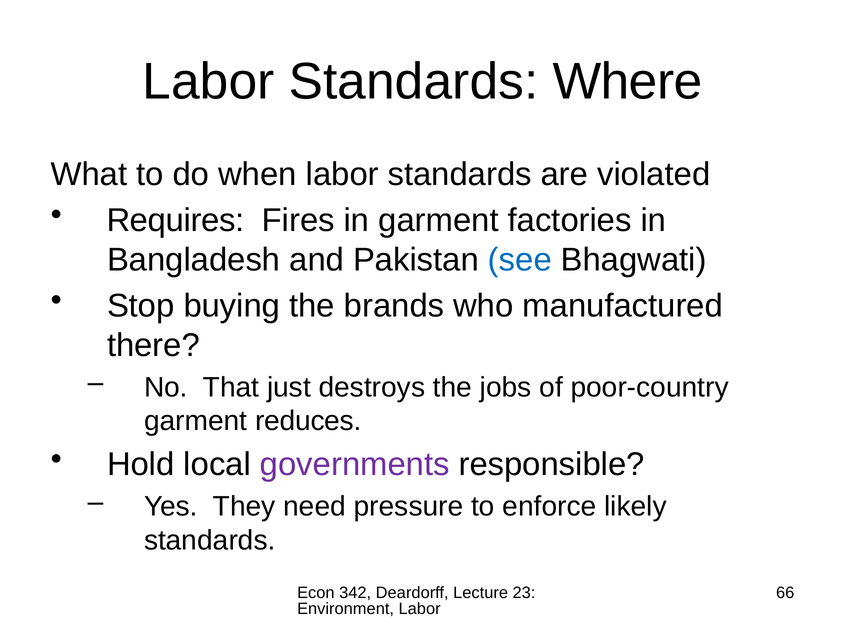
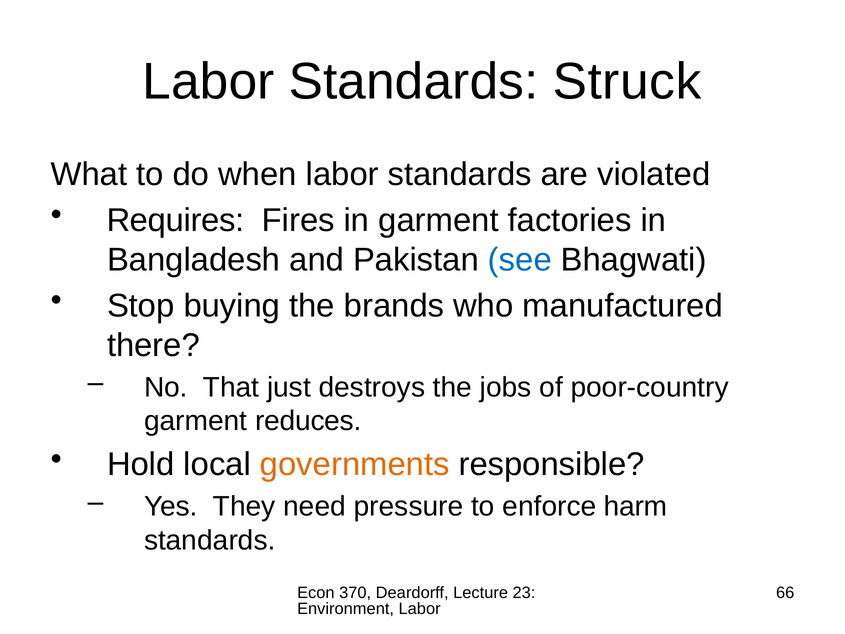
Where: Where -> Struck
governments colour: purple -> orange
likely: likely -> harm
342: 342 -> 370
